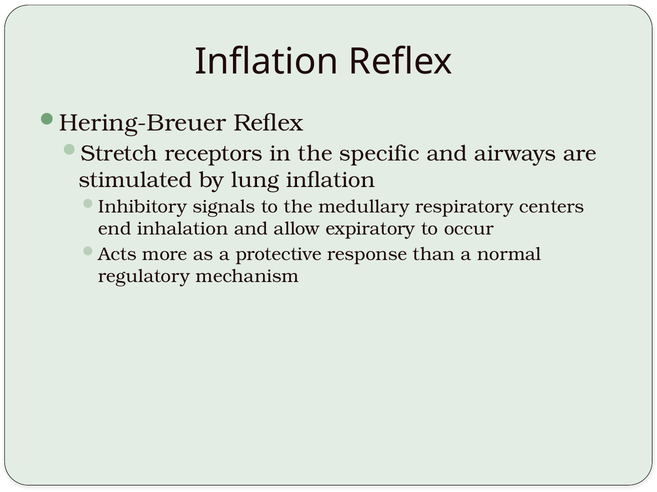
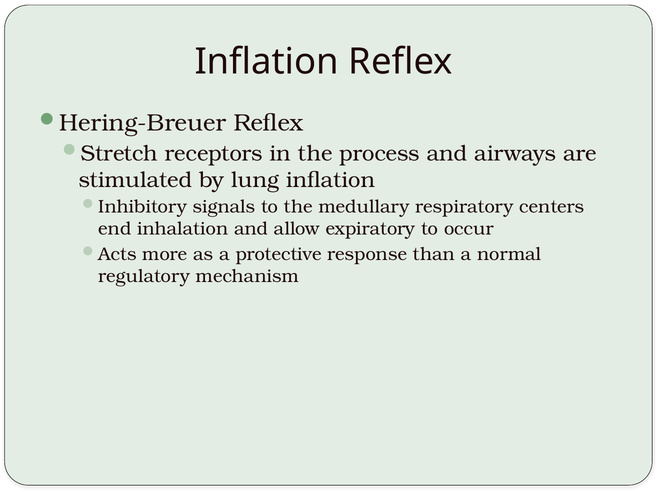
specific: specific -> process
